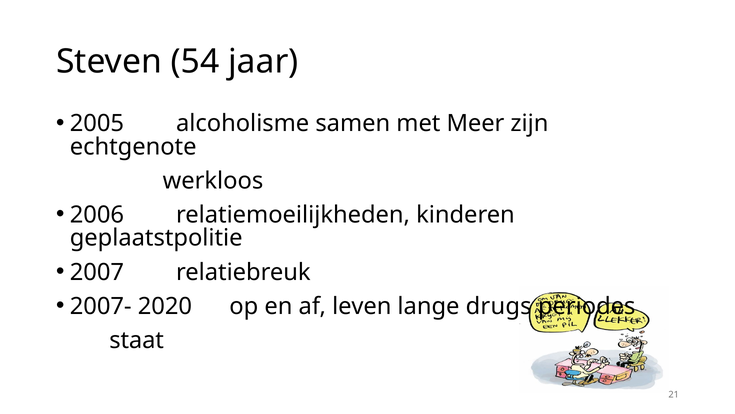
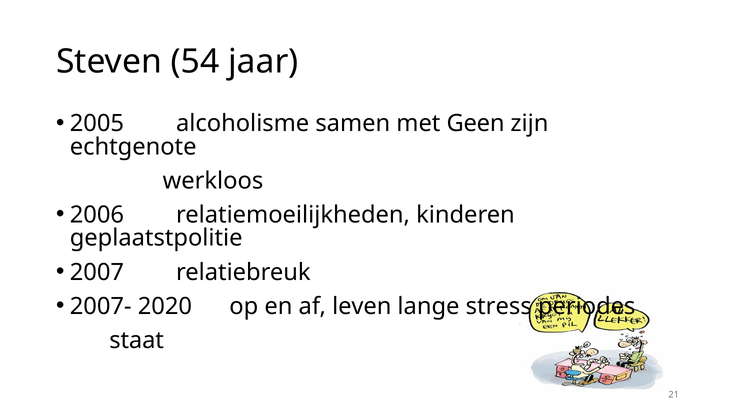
Meer: Meer -> Geen
drugs: drugs -> stress
